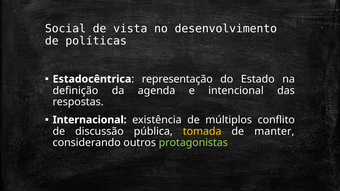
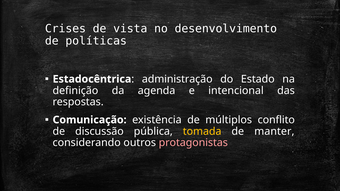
Social: Social -> Crises
representação: representação -> administração
Internacional: Internacional -> Comunicação
protagonistas colour: light green -> pink
